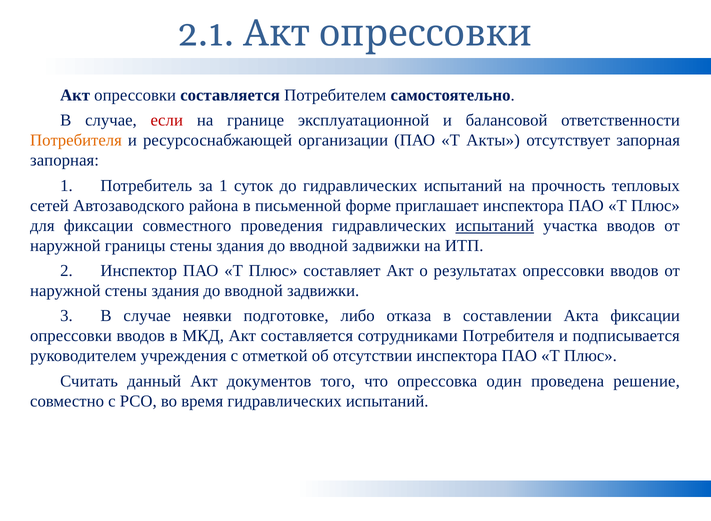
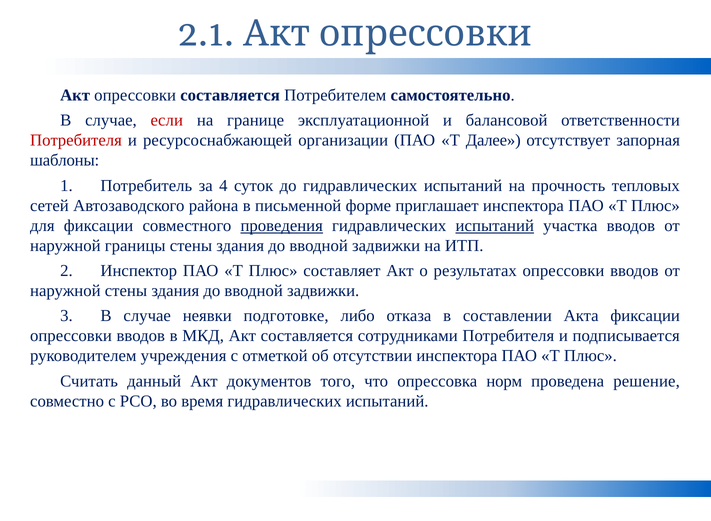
Потребителя at (76, 140) colour: orange -> red
Акты: Акты -> Далее
запорная at (65, 161): запорная -> шаблоны
за 1: 1 -> 4
проведения underline: none -> present
один: один -> норм
